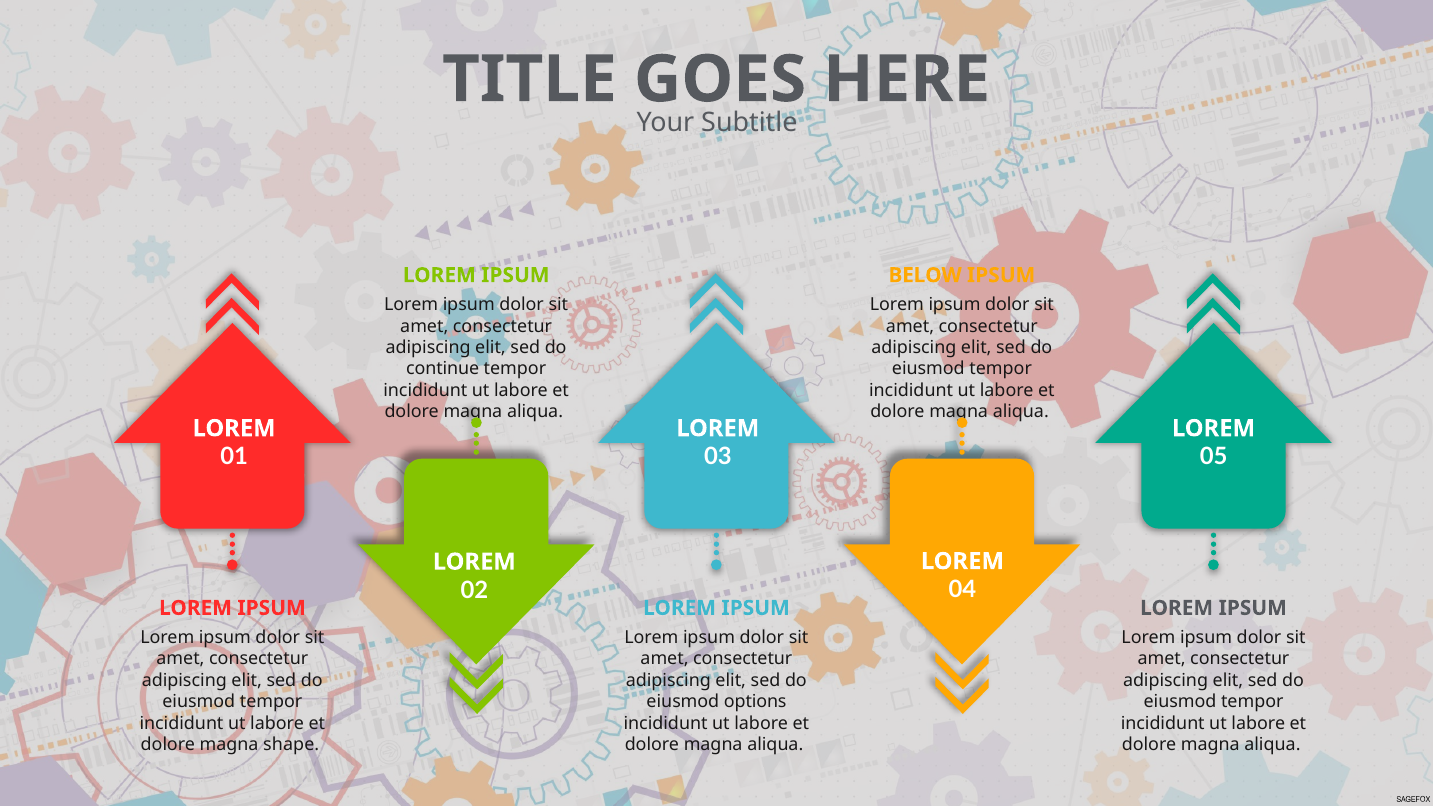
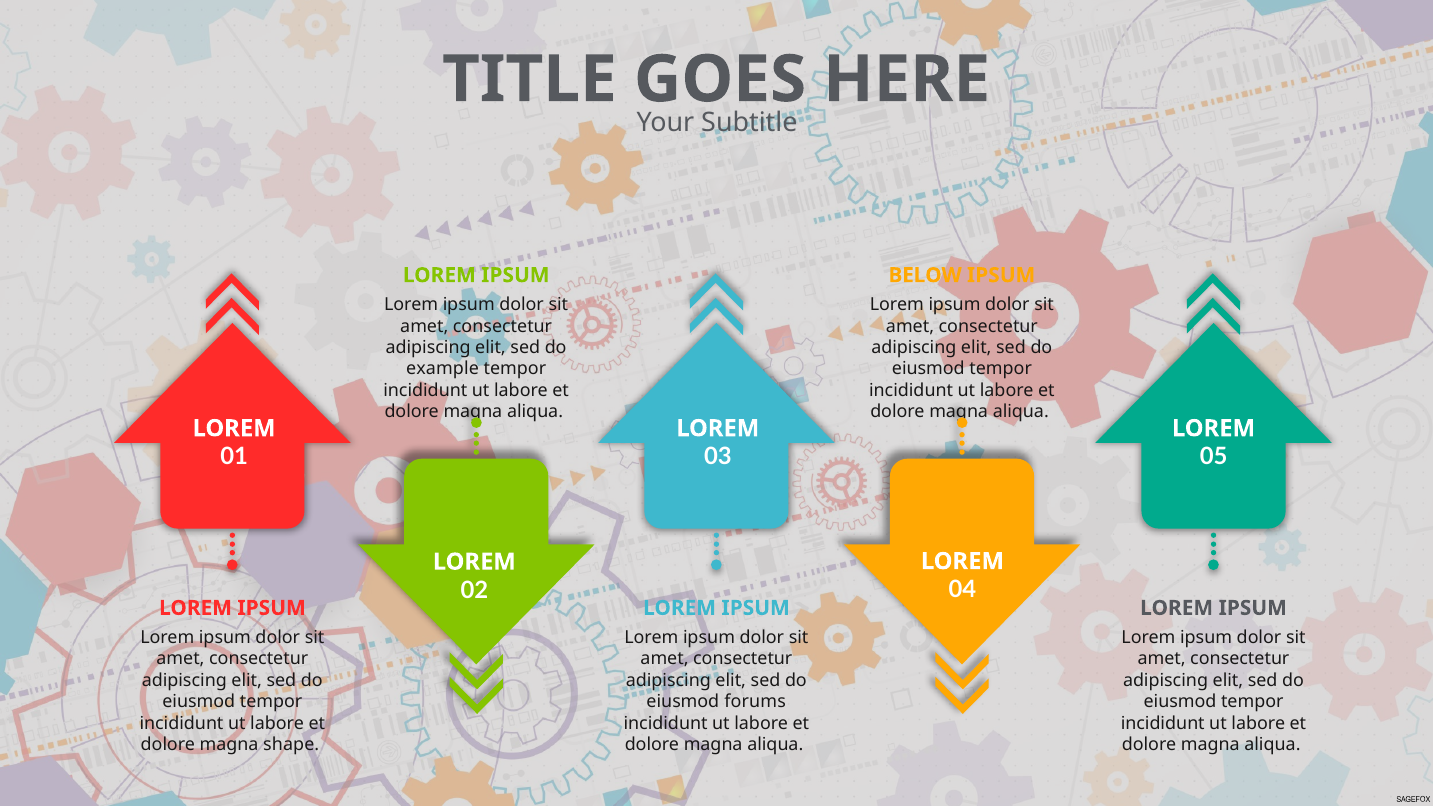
continue: continue -> example
options: options -> forums
